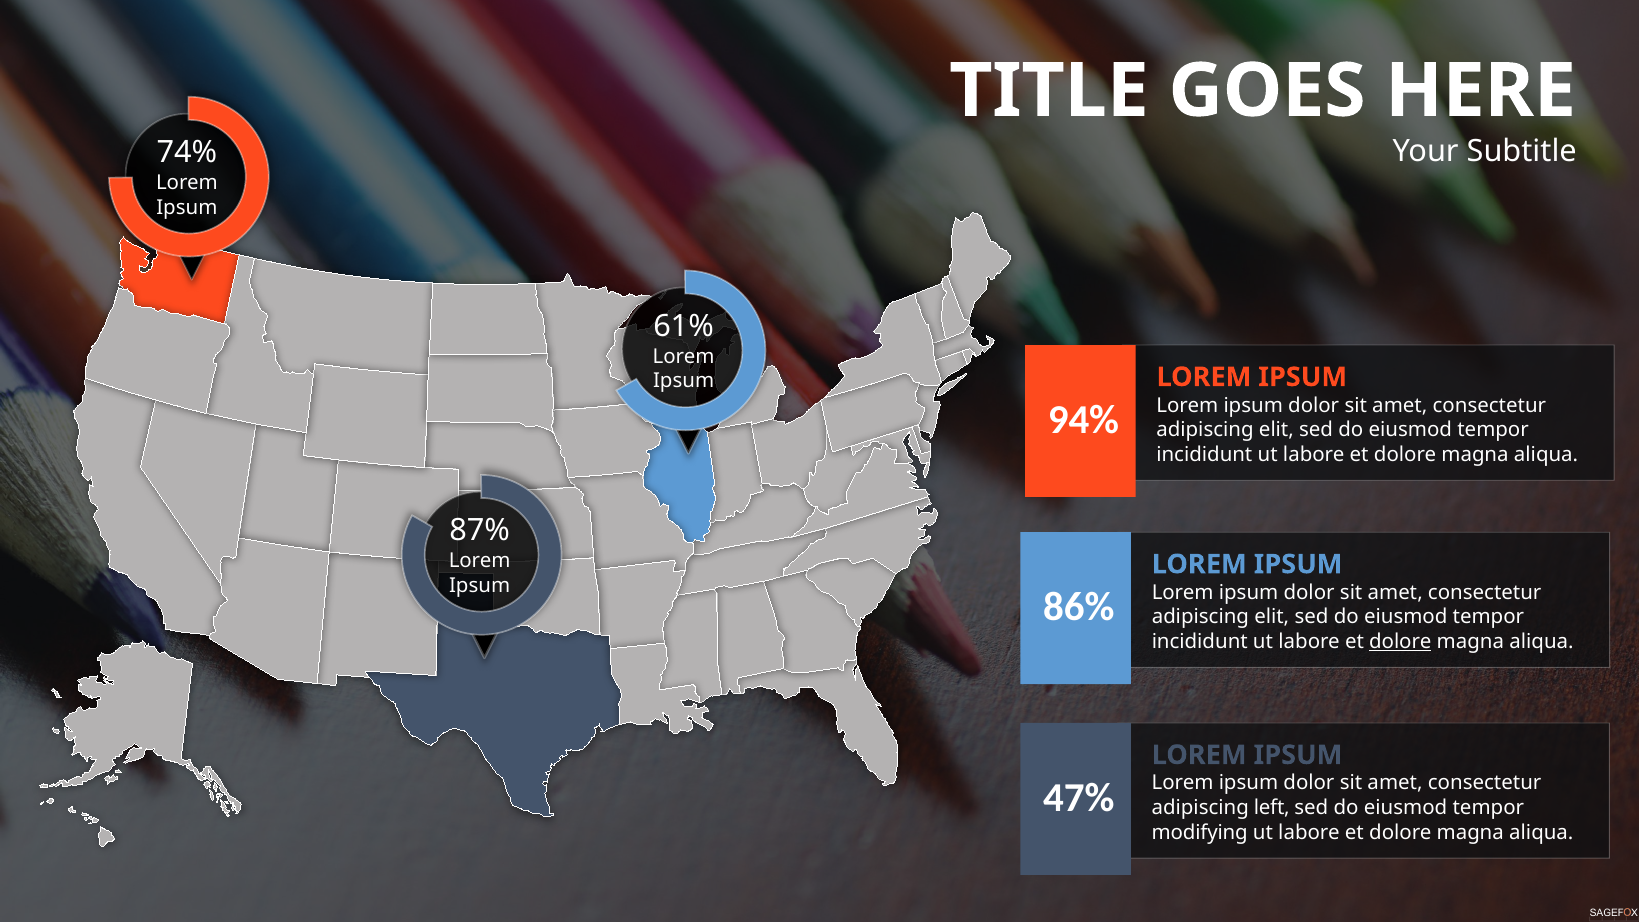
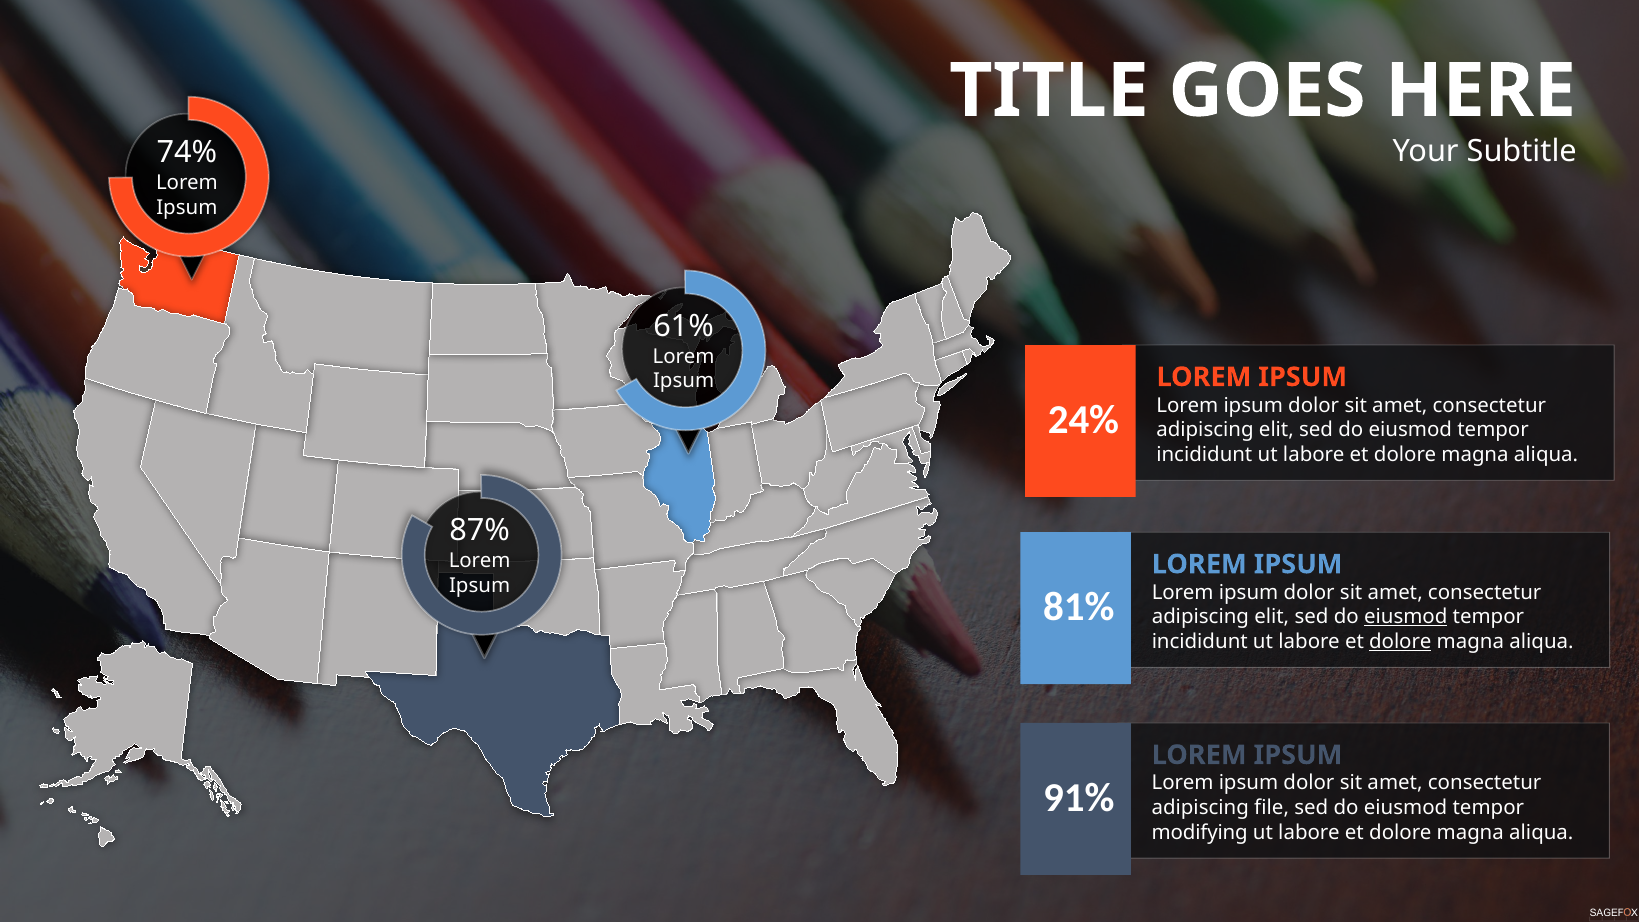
94%: 94% -> 24%
86%: 86% -> 81%
eiusmod at (1406, 617) underline: none -> present
47%: 47% -> 91%
left: left -> file
